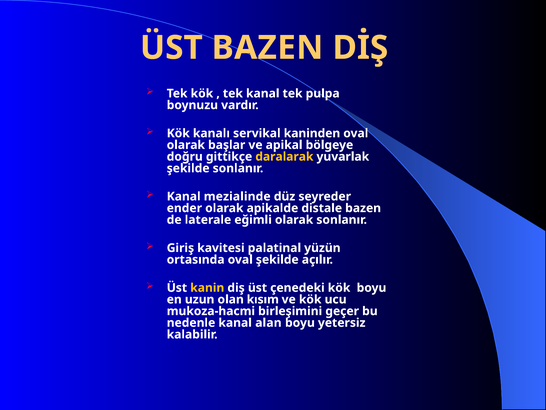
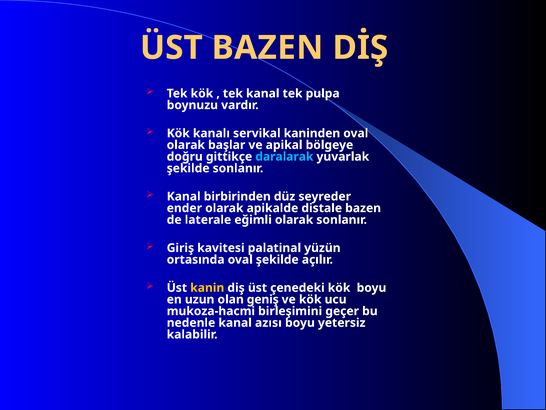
daralarak colour: yellow -> light blue
mezialinde: mezialinde -> birbirinden
kısım: kısım -> geniş
alan: alan -> azısı
